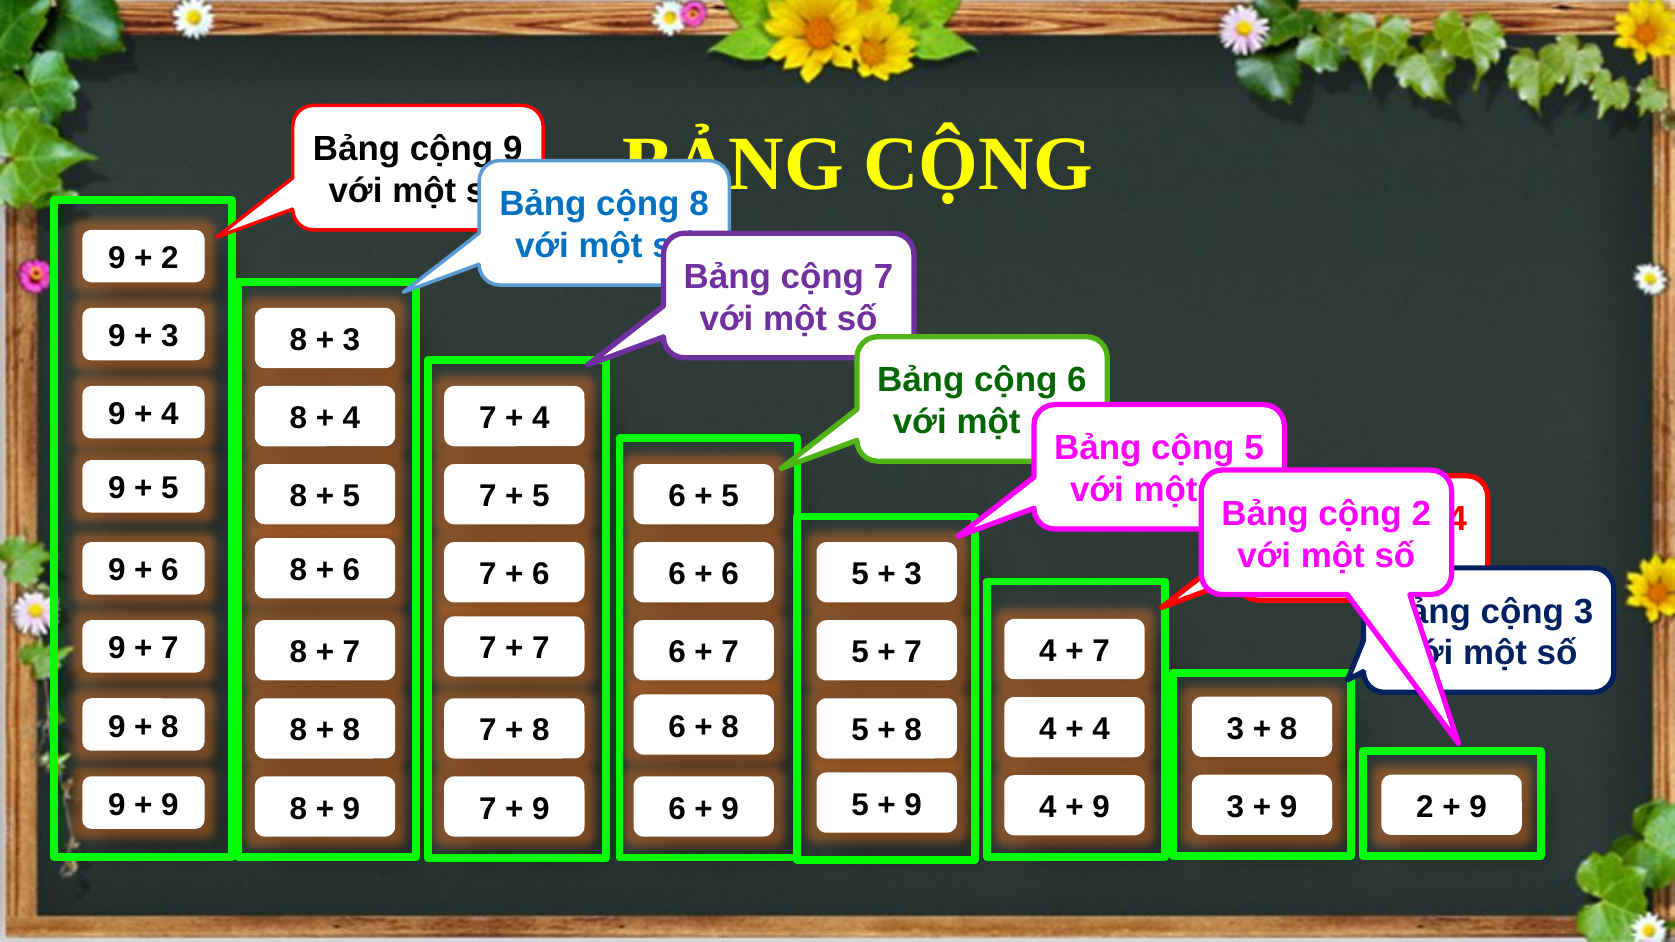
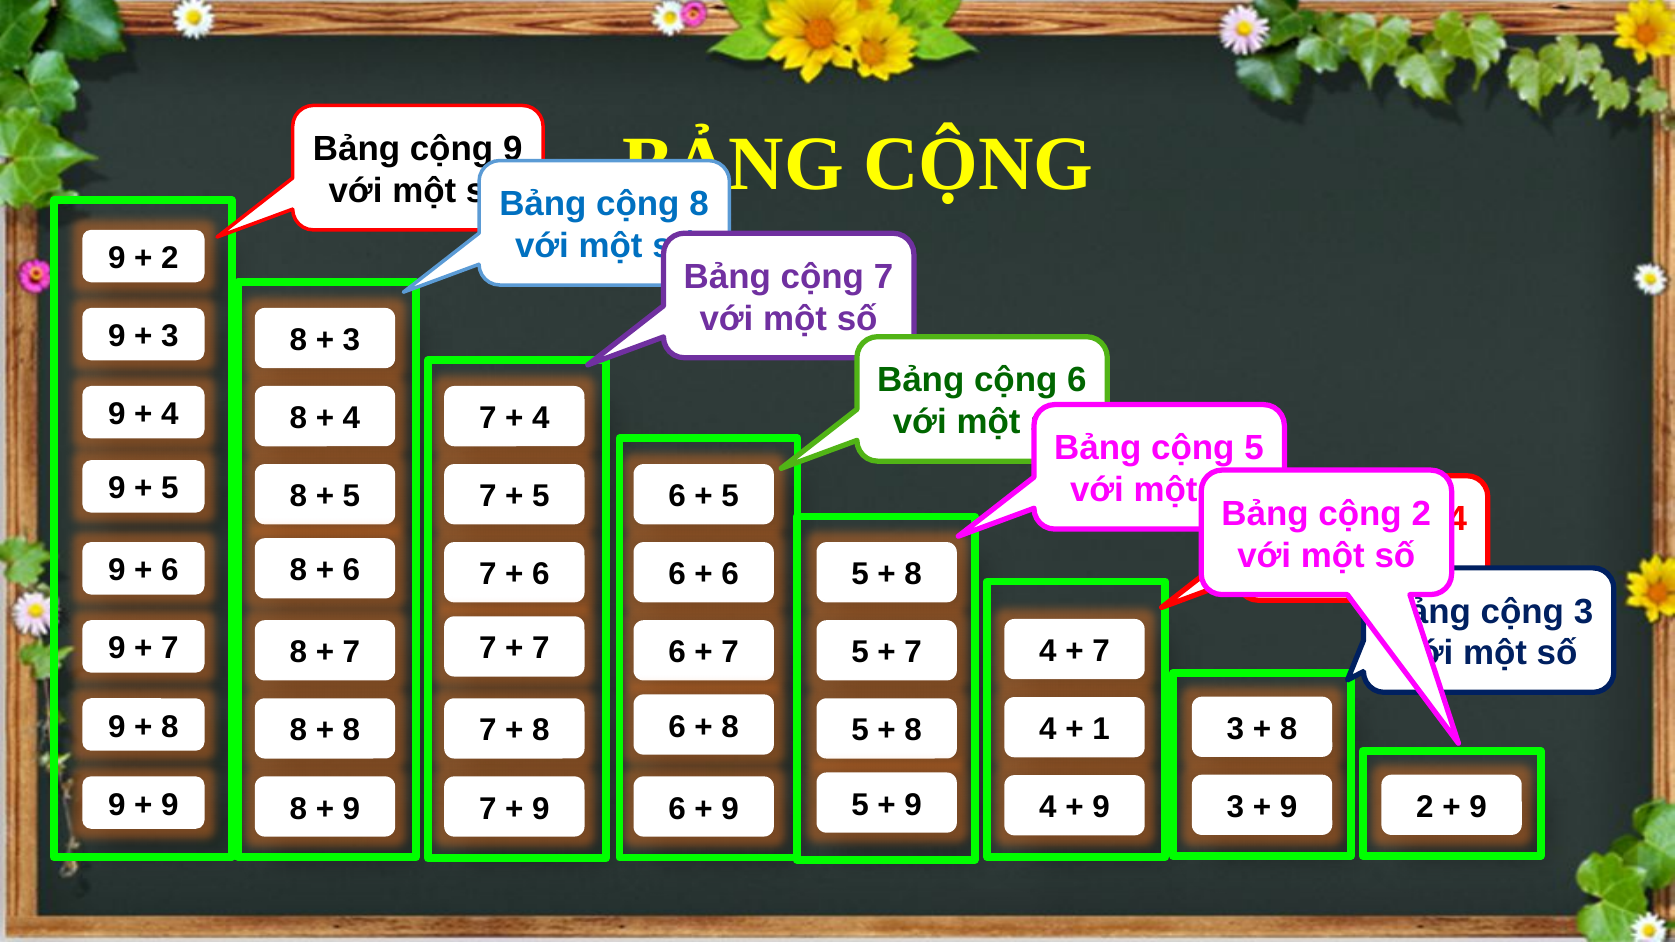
3 at (913, 575): 3 -> 8
4 at (1101, 729): 4 -> 1
